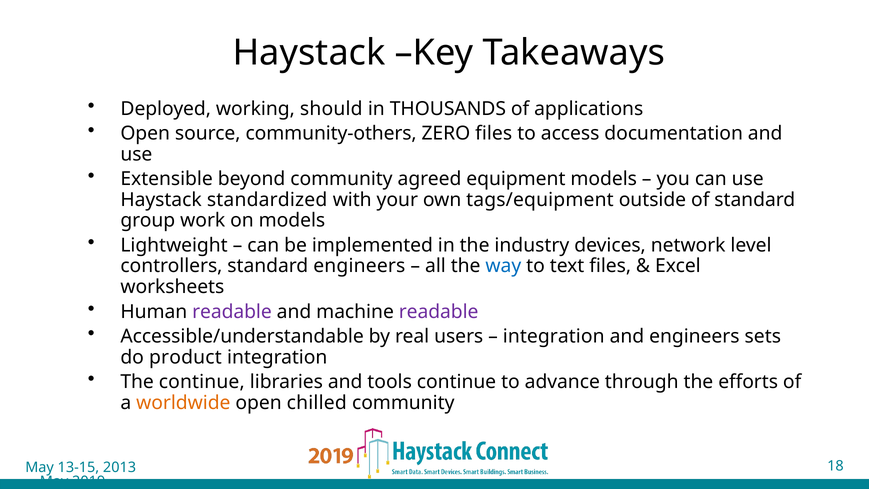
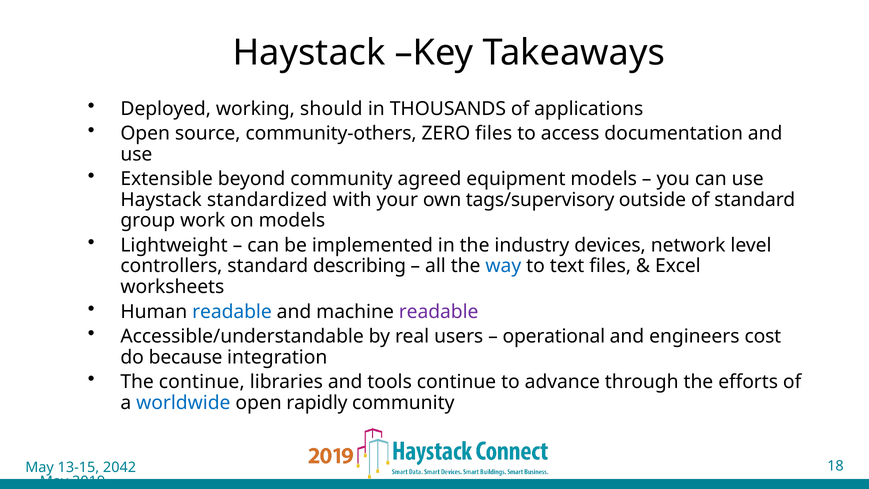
tags/equipment: tags/equipment -> tags/supervisory
standard engineers: engineers -> describing
readable at (232, 312) colour: purple -> blue
integration at (554, 337): integration -> operational
sets: sets -> cost
product: product -> because
worldwide colour: orange -> blue
chilled: chilled -> rapidly
2013: 2013 -> 2042
